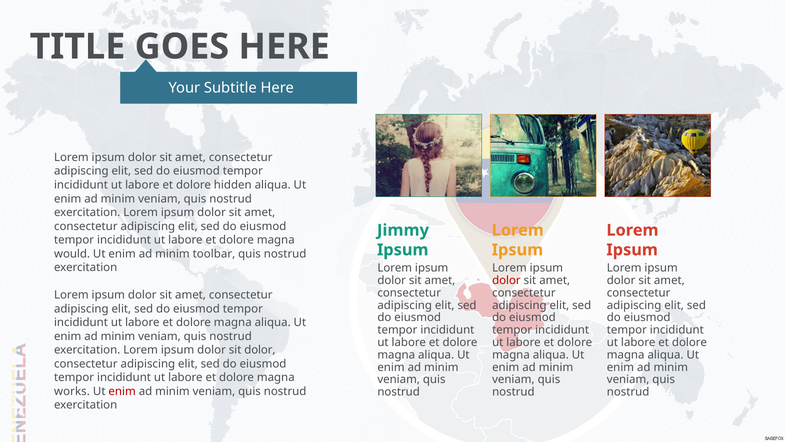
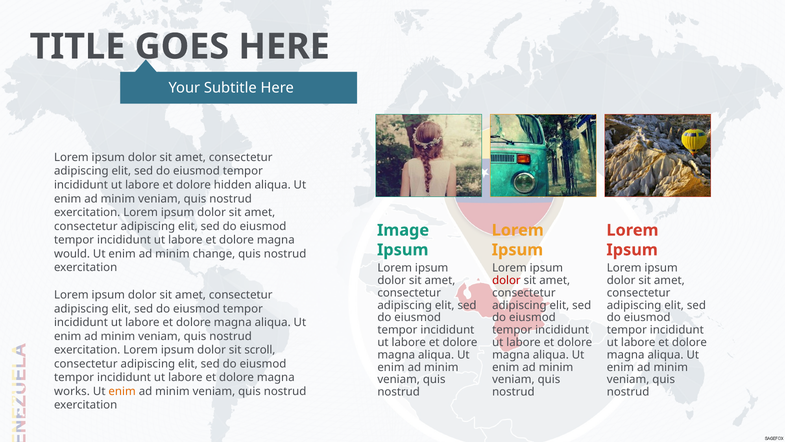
Jimmy: Jimmy -> Image
toolbar: toolbar -> change
sit dolor: dolor -> scroll
enim at (122, 391) colour: red -> orange
